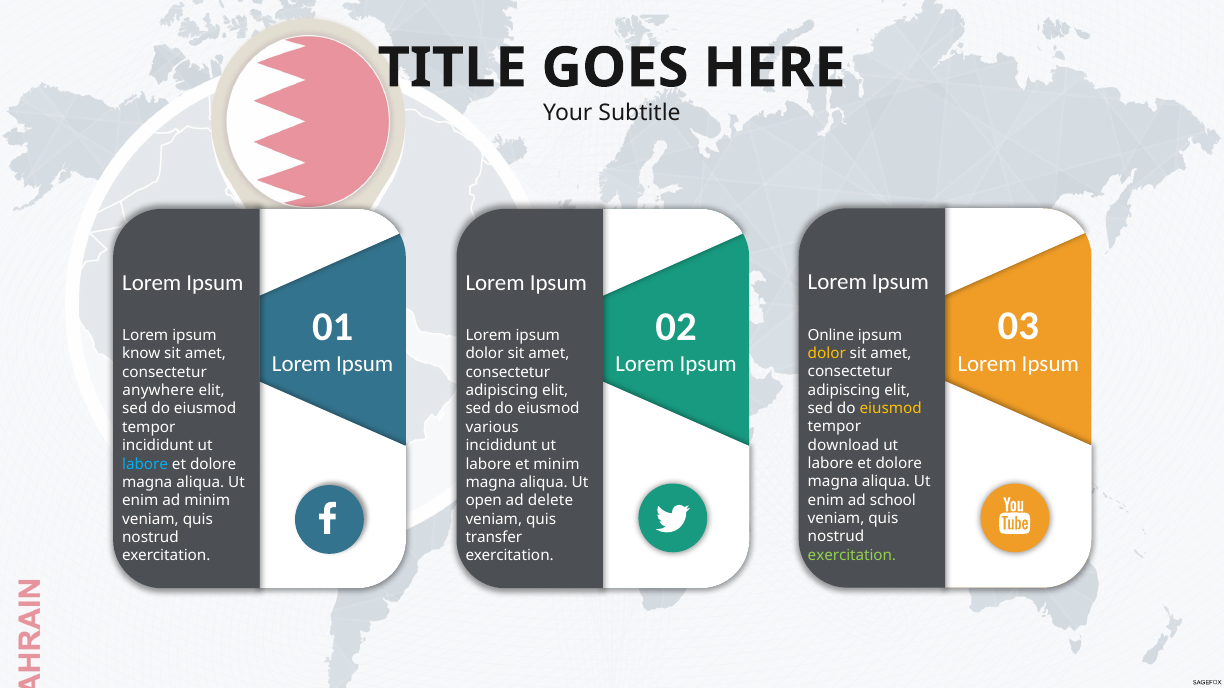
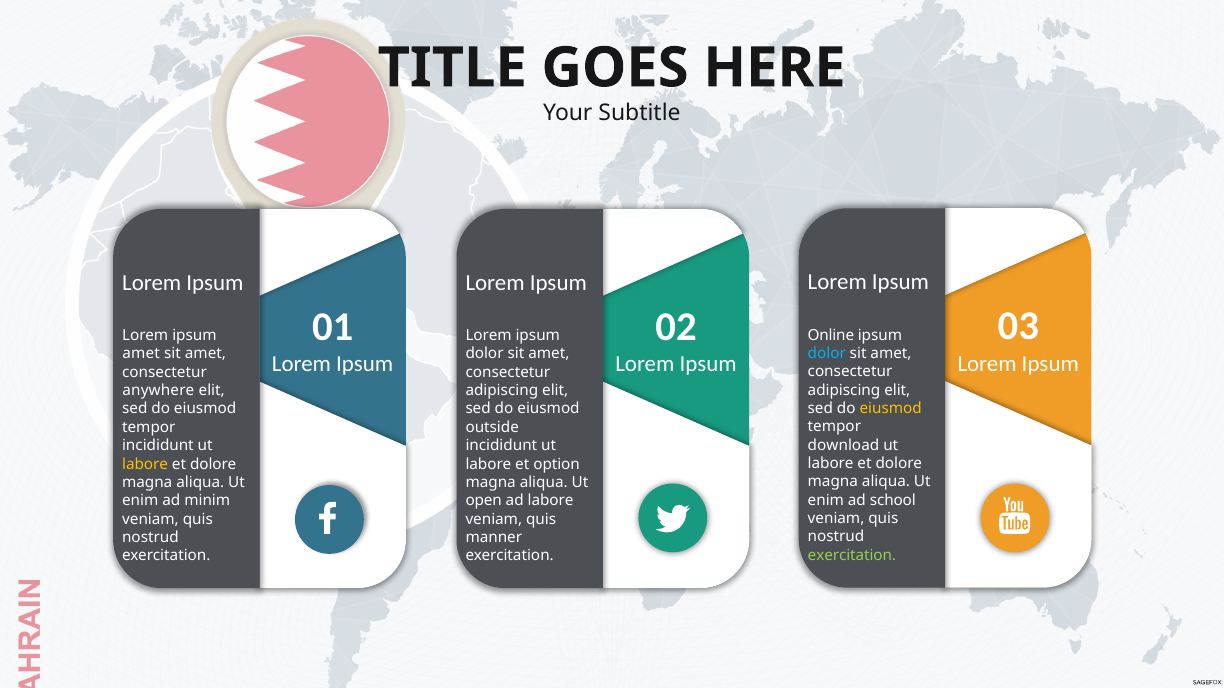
dolor at (827, 354) colour: yellow -> light blue
know at (141, 354): know -> amet
various: various -> outside
labore at (145, 464) colour: light blue -> yellow
et minim: minim -> option
ad delete: delete -> labore
transfer: transfer -> manner
